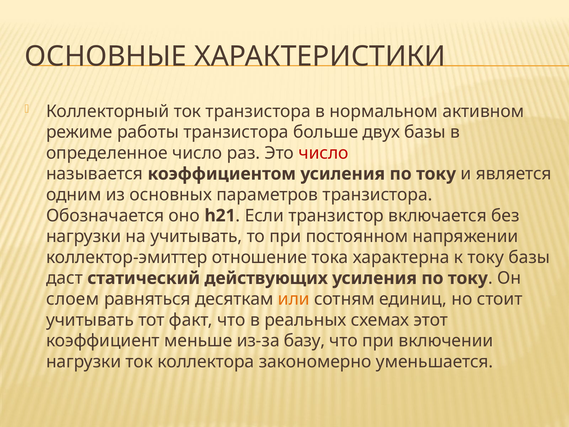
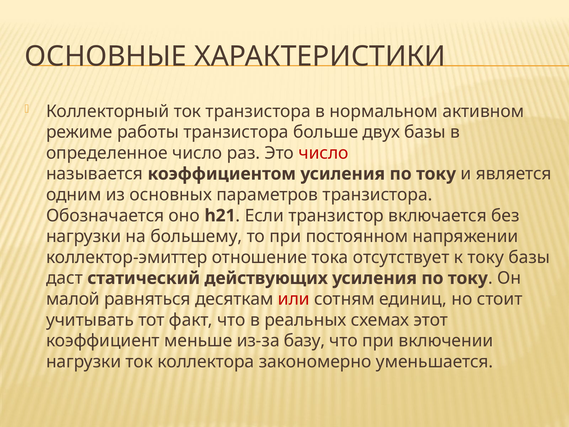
на учитывать: учитывать -> большему
характерна: характерна -> отсутствует
слоем: слоем -> малой
или colour: orange -> red
